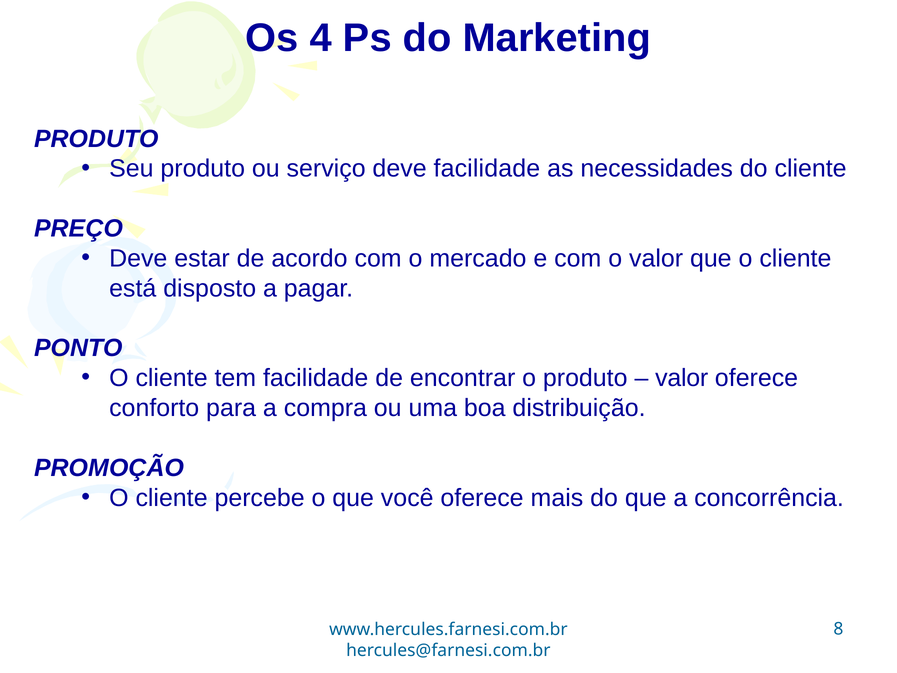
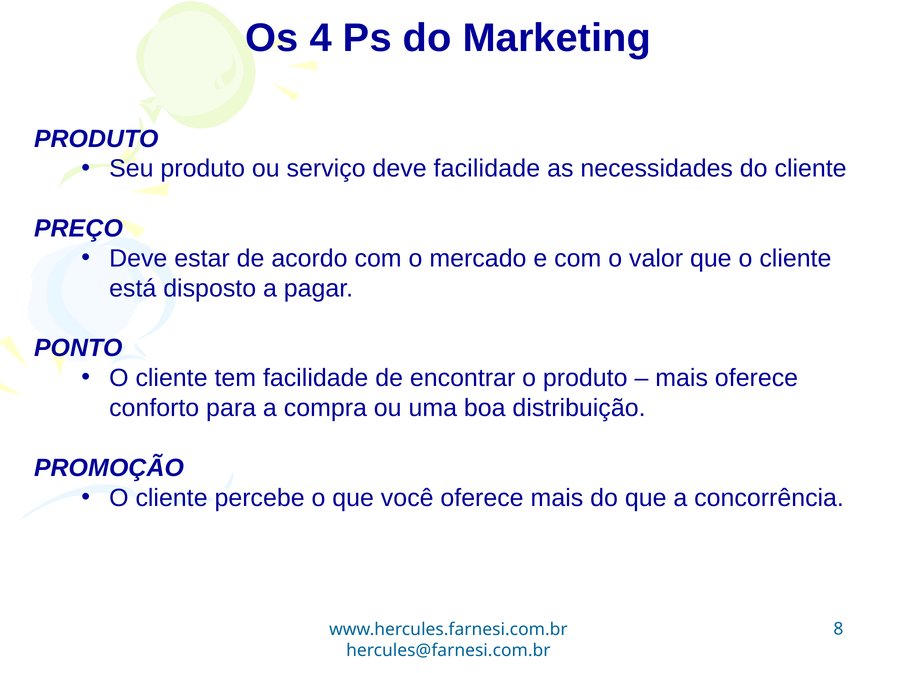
valor at (682, 378): valor -> mais
